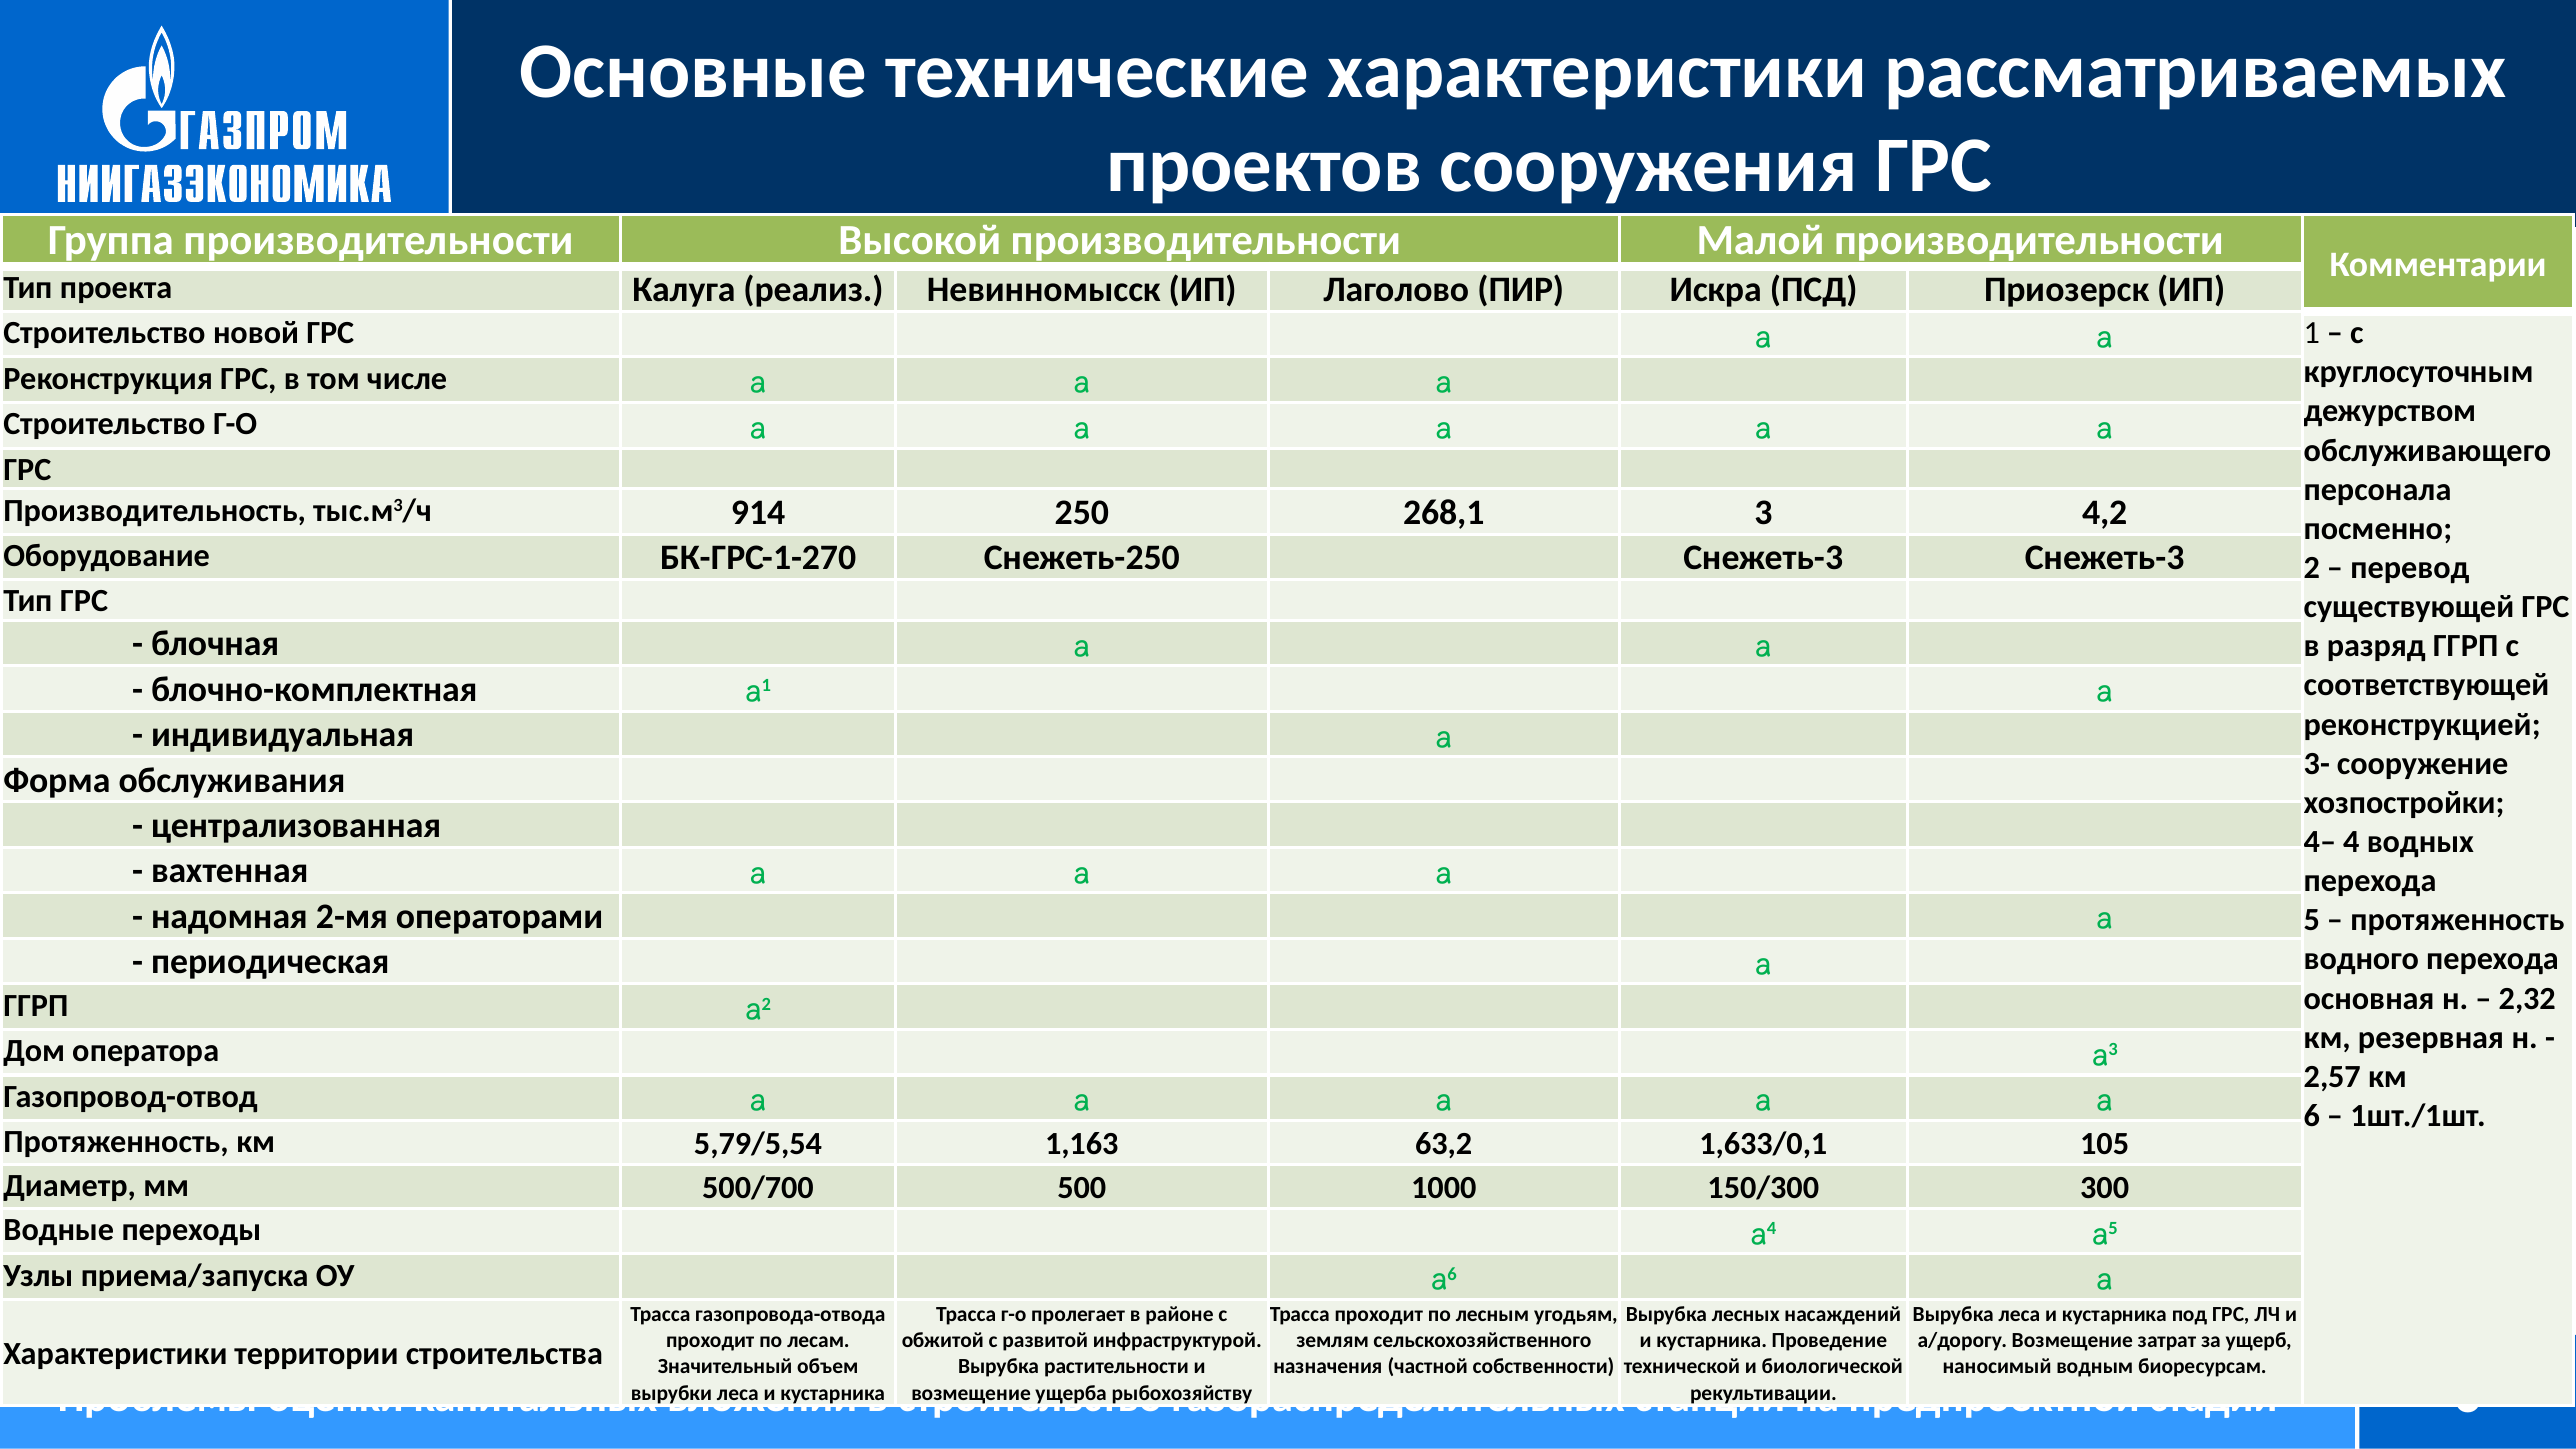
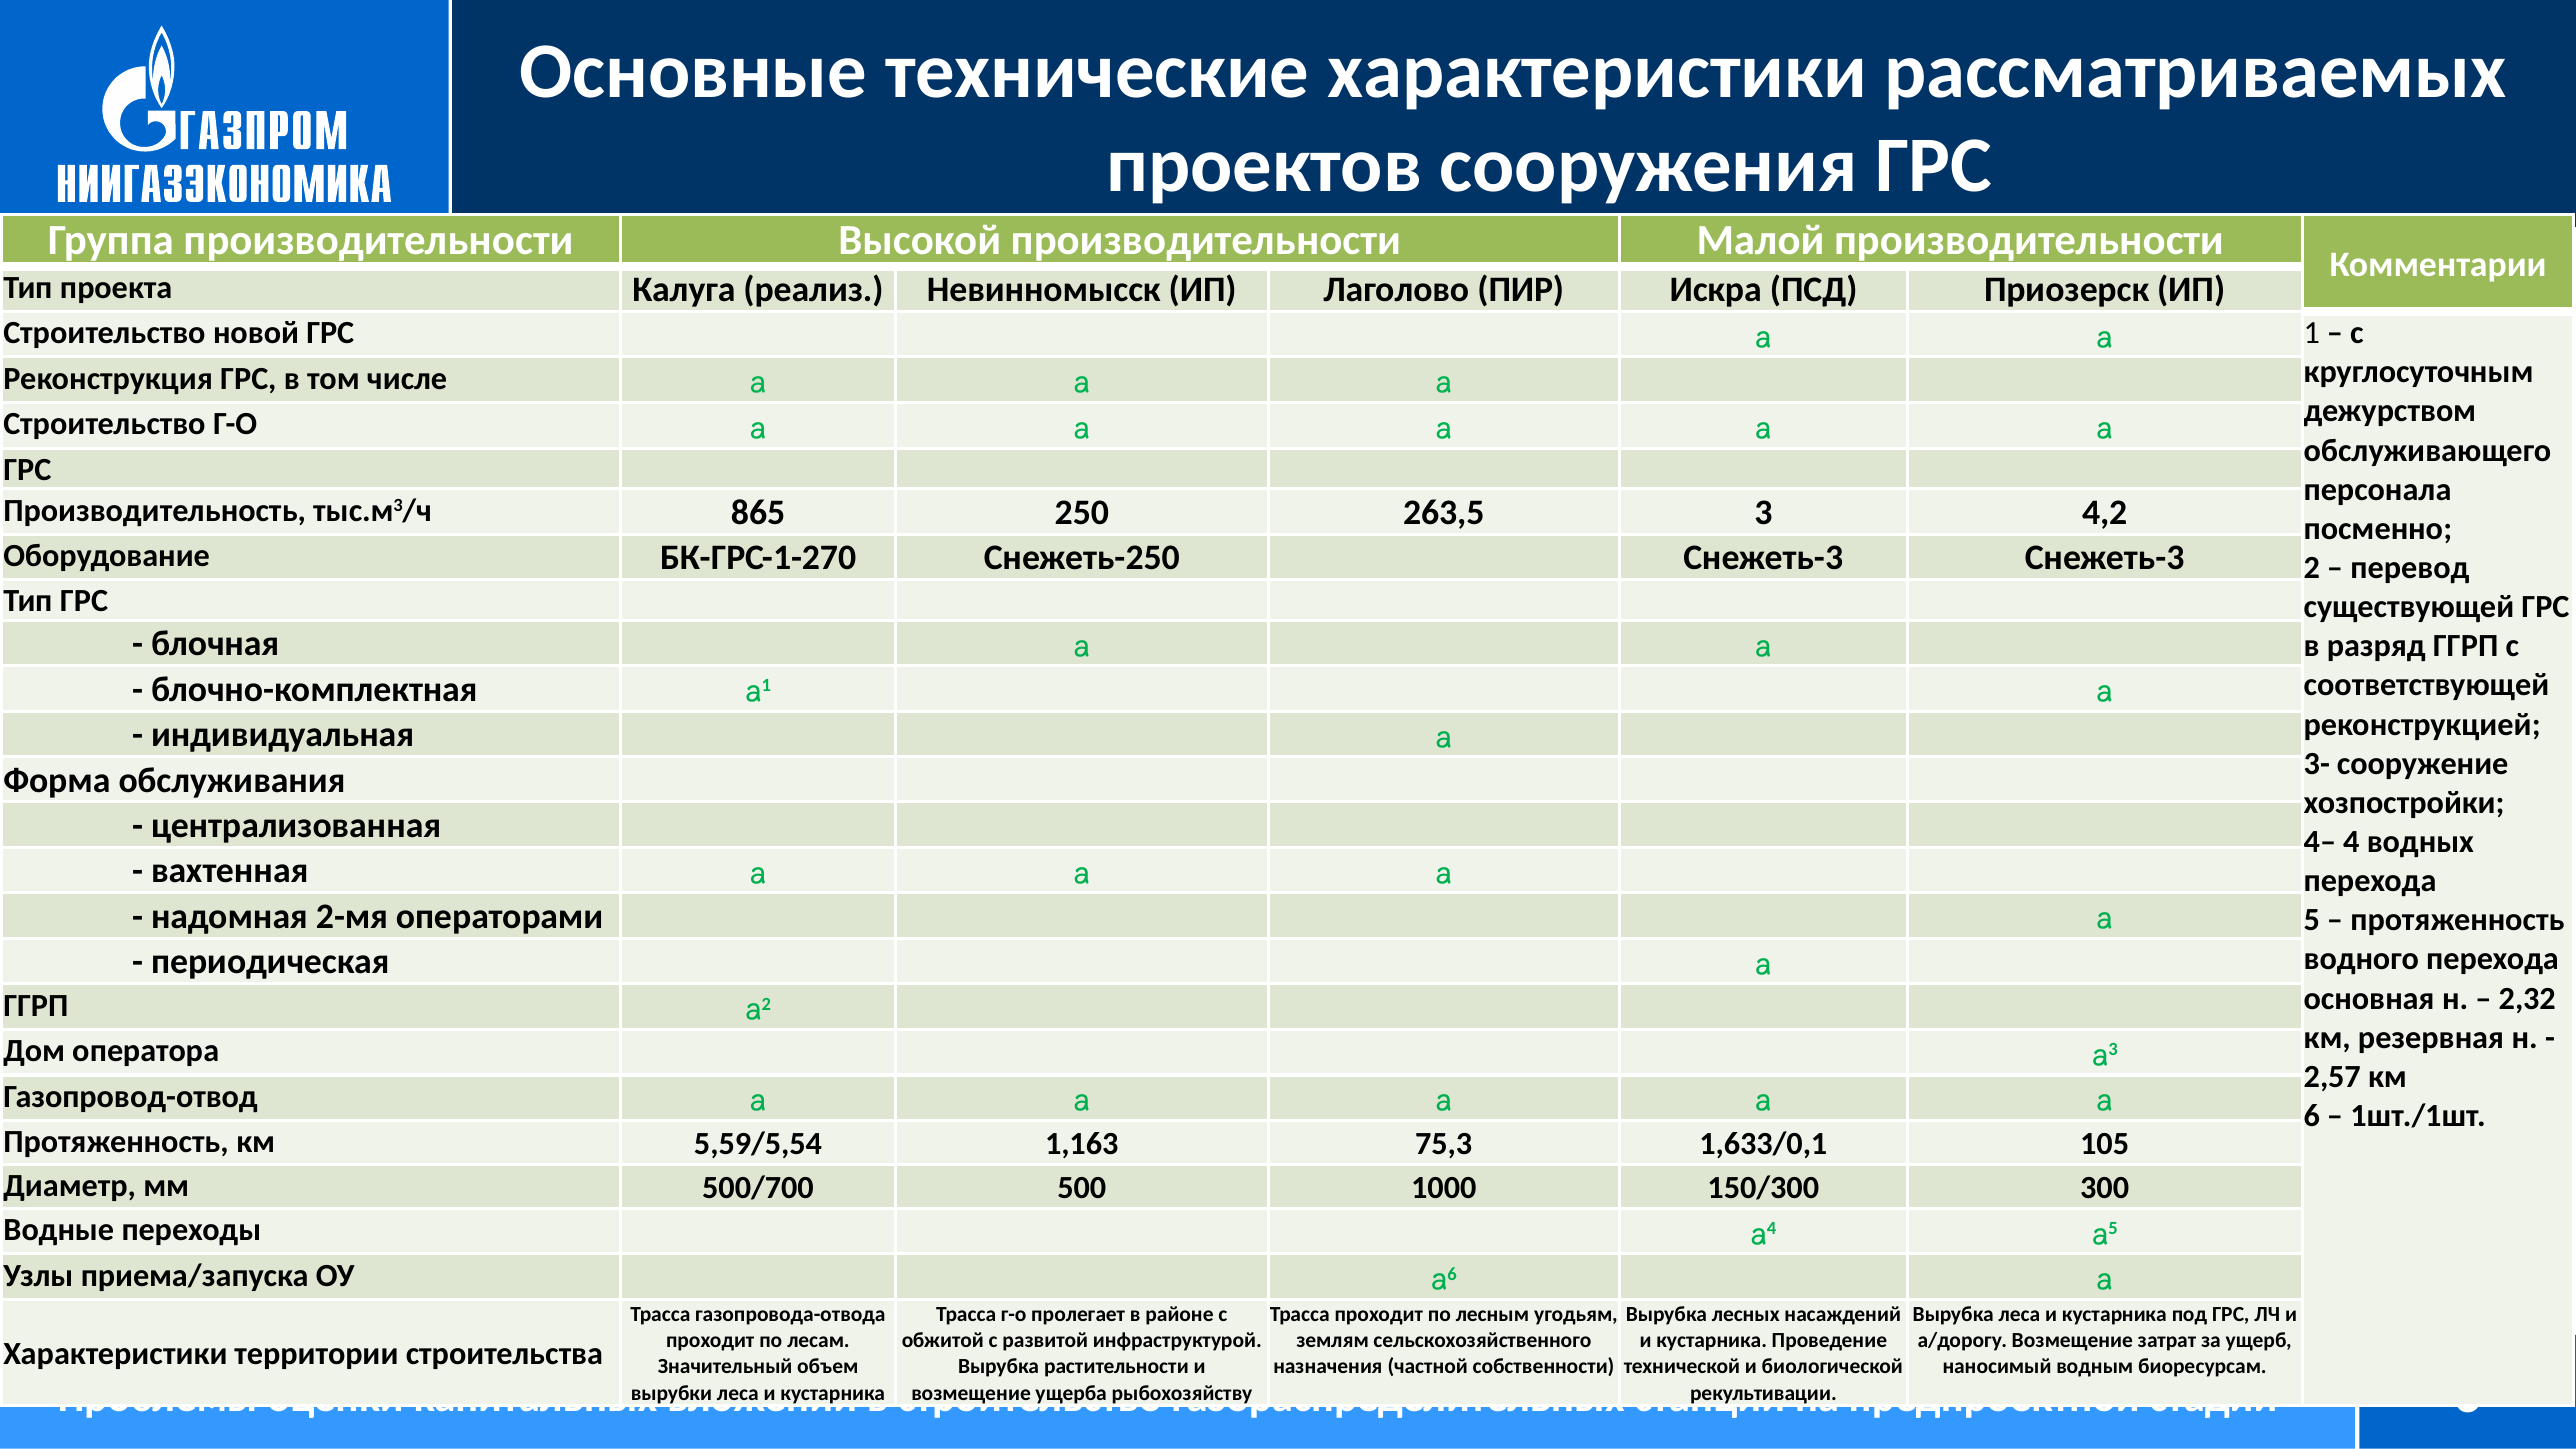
914: 914 -> 865
268,1: 268,1 -> 263,5
5,79/5,54: 5,79/5,54 -> 5,59/5,54
63,2: 63,2 -> 75,3
